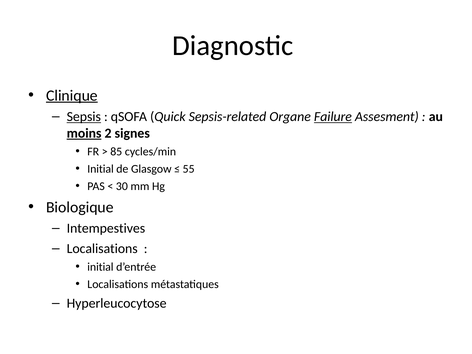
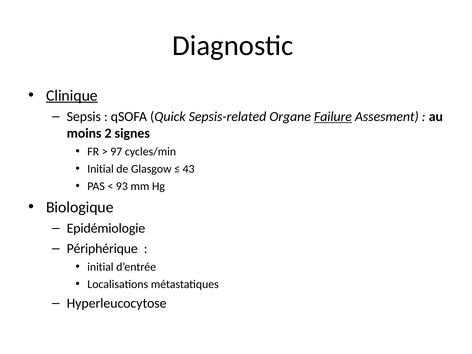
Sepsis underline: present -> none
moins underline: present -> none
85: 85 -> 97
55: 55 -> 43
30: 30 -> 93
Intempestives: Intempestives -> Epidémiologie
Localisations at (102, 249): Localisations -> Périphérique
